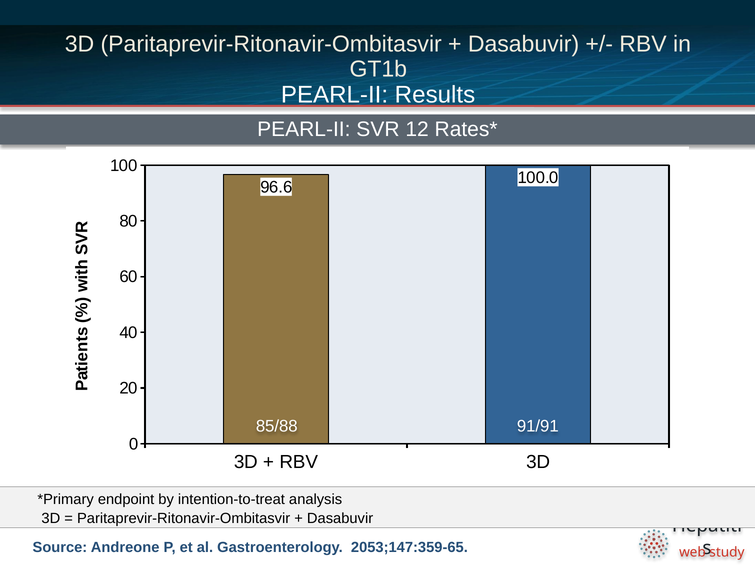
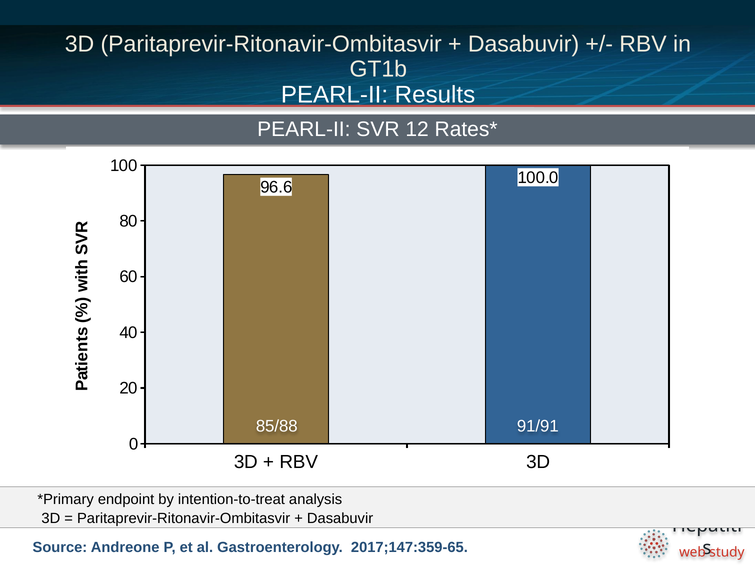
2053;147:359-65: 2053;147:359-65 -> 2017;147:359-65
